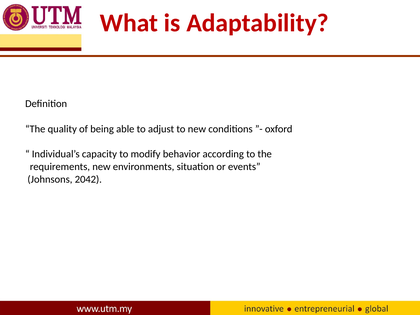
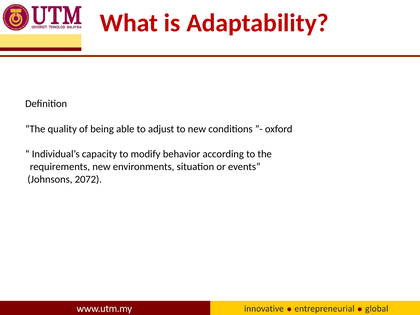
2042: 2042 -> 2072
